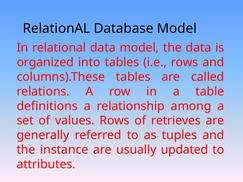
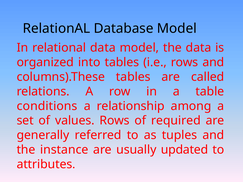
definitions: definitions -> conditions
retrieves: retrieves -> required
